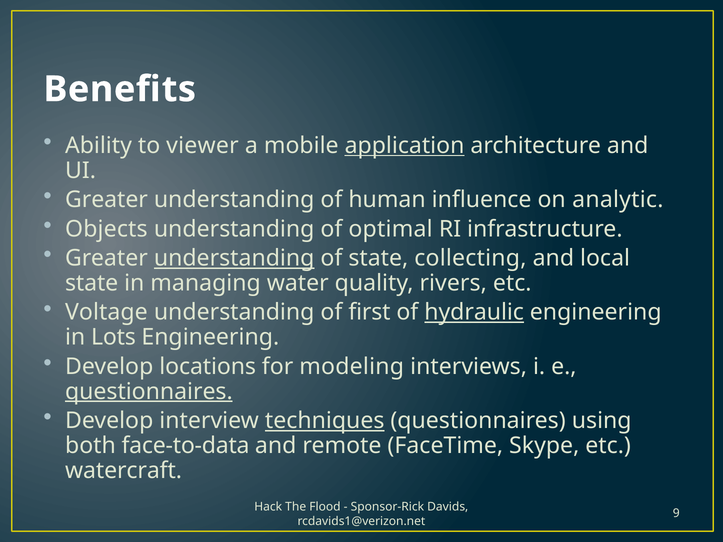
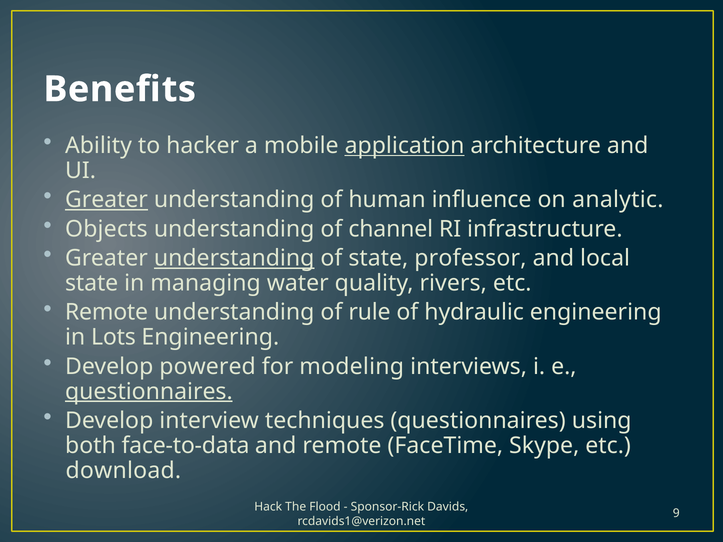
viewer: viewer -> hacker
Greater at (106, 200) underline: none -> present
optimal: optimal -> channel
collecting: collecting -> professor
Voltage at (106, 313): Voltage -> Remote
first: first -> rule
hydraulic underline: present -> none
locations: locations -> powered
techniques underline: present -> none
watercraft: watercraft -> download
